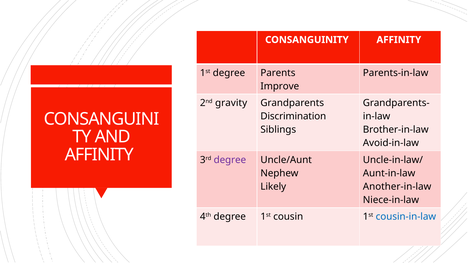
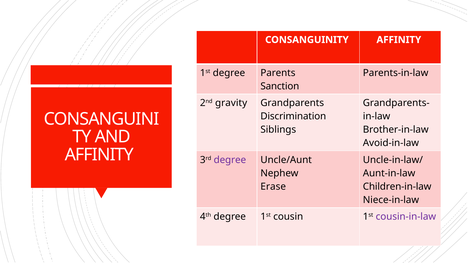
Improve: Improve -> Sanction
Likely: Likely -> Erase
Another-in-law: Another-in-law -> Children-in-law
cousin-in-law colour: blue -> purple
